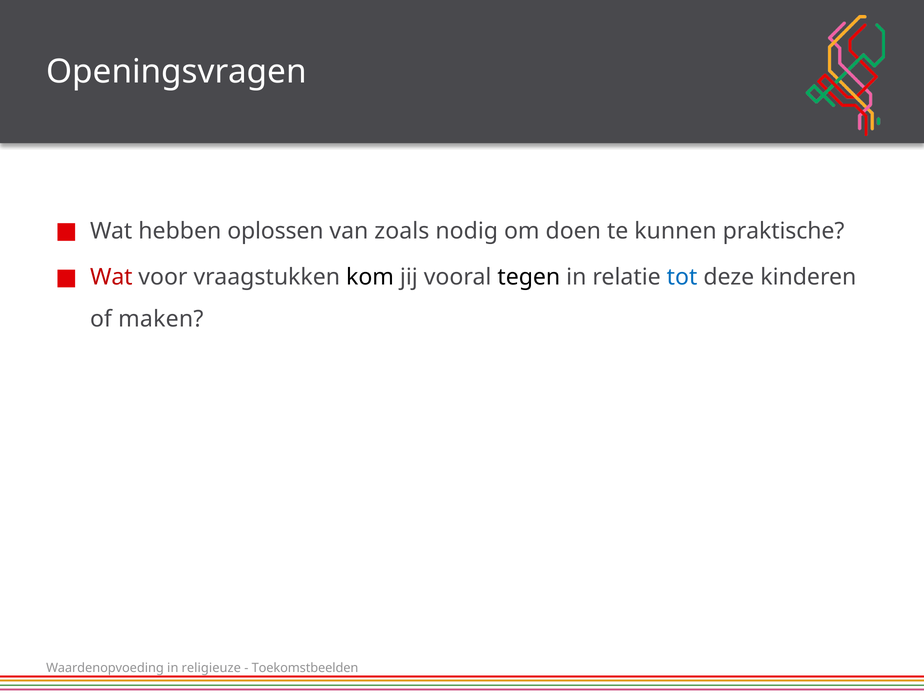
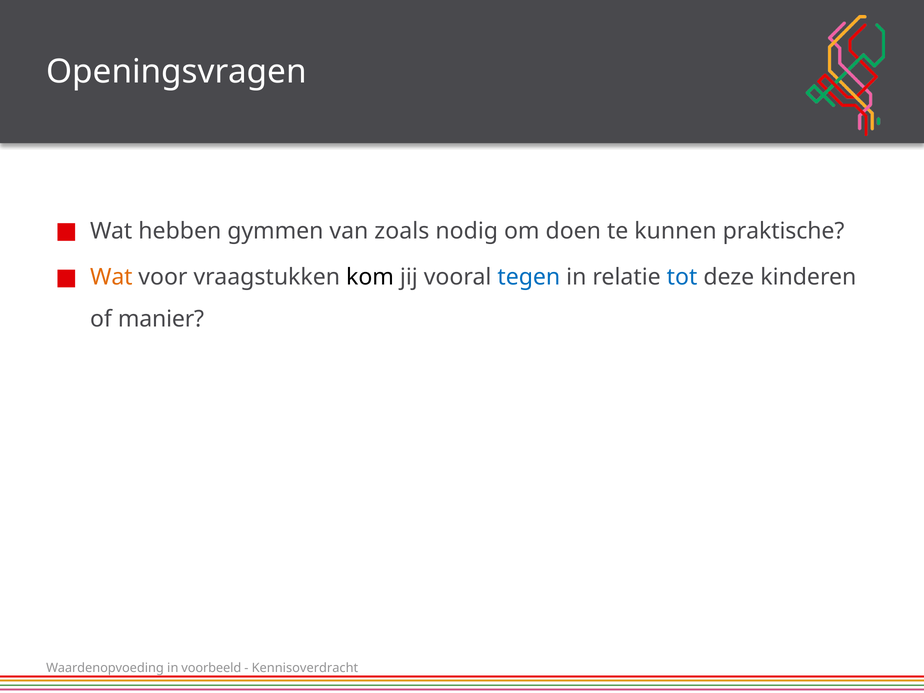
oplossen: oplossen -> gymmen
Wat at (111, 277) colour: red -> orange
tegen colour: black -> blue
maken: maken -> manier
religieuze: religieuze -> voorbeeld
Toekomstbeelden: Toekomstbeelden -> Kennisoverdracht
